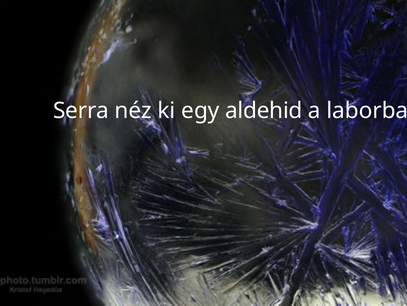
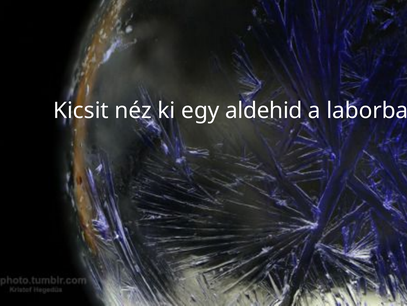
Serra: Serra -> Kicsit
